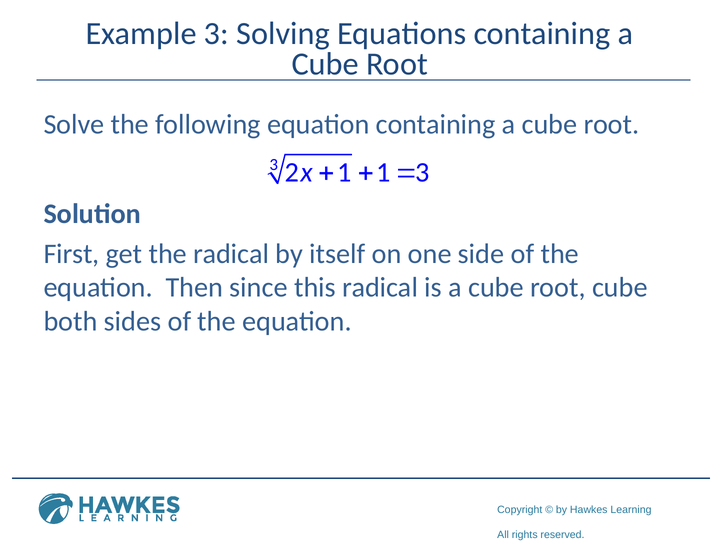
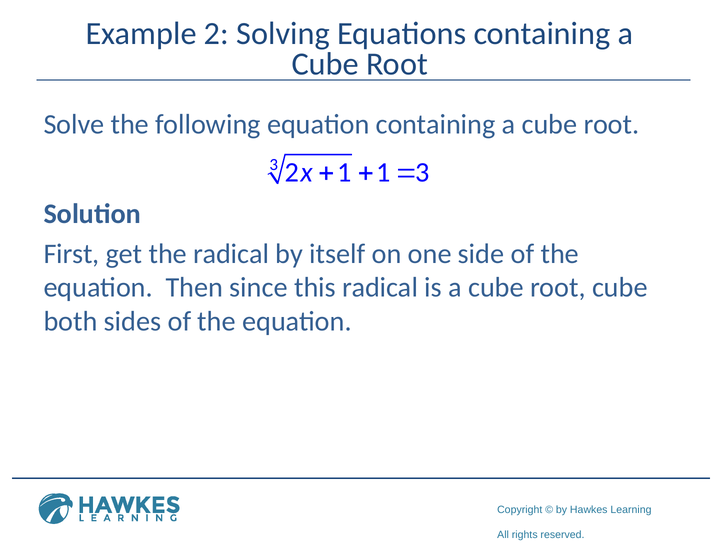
Example 3: 3 -> 2
